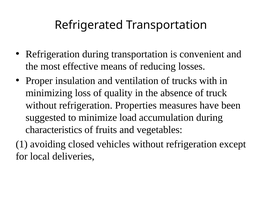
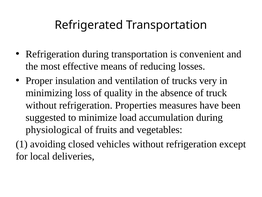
with: with -> very
characteristics: characteristics -> physiological
